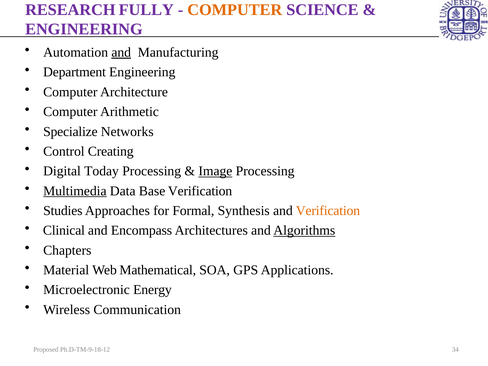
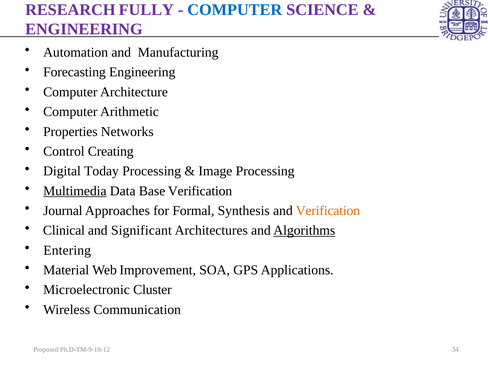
COMPUTER at (235, 10) colour: orange -> blue
and at (121, 52) underline: present -> none
Department: Department -> Forecasting
Specialize: Specialize -> Properties
Image underline: present -> none
Studies: Studies -> Journal
Encompass: Encompass -> Significant
Chapters: Chapters -> Entering
Mathematical: Mathematical -> Improvement
Energy: Energy -> Cluster
